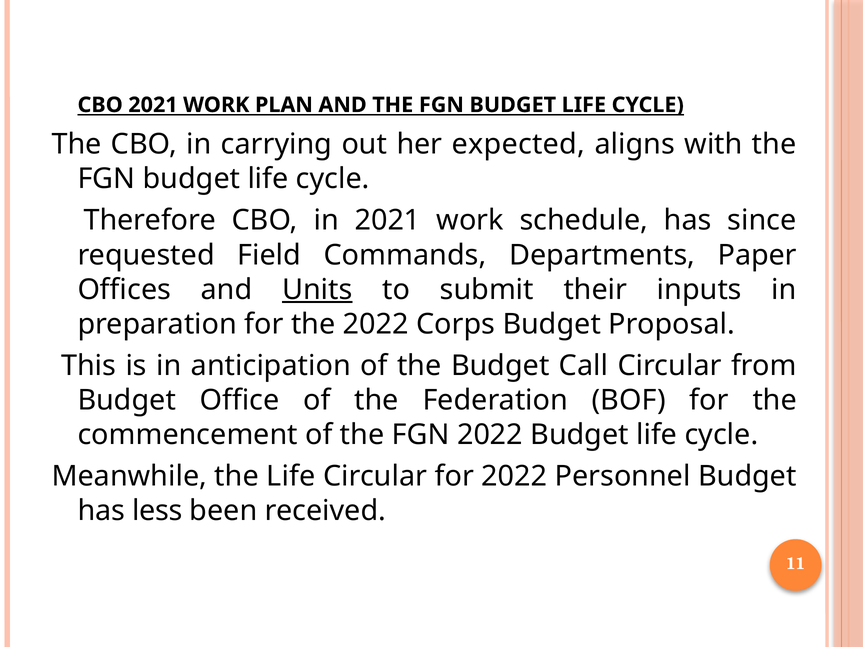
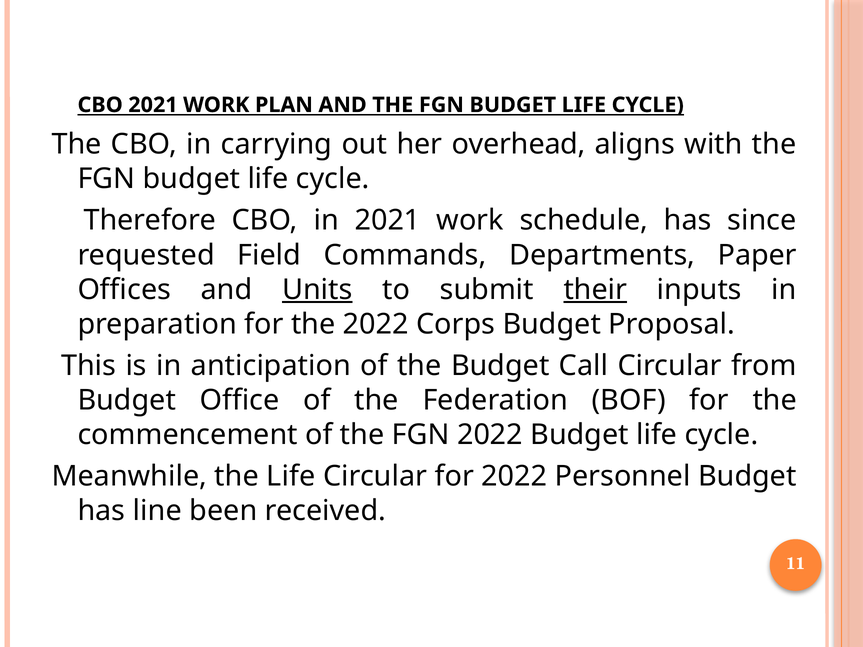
expected: expected -> overhead
their underline: none -> present
less: less -> line
